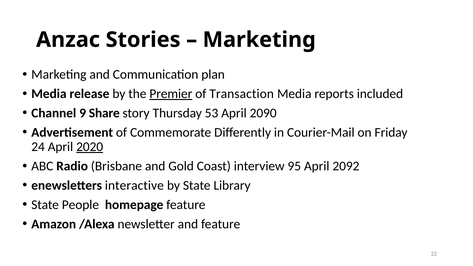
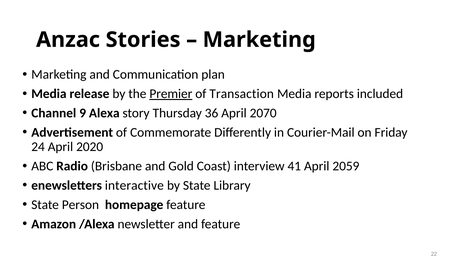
Share: Share -> Alexa
53: 53 -> 36
2090: 2090 -> 2070
2020 underline: present -> none
95: 95 -> 41
2092: 2092 -> 2059
People: People -> Person
